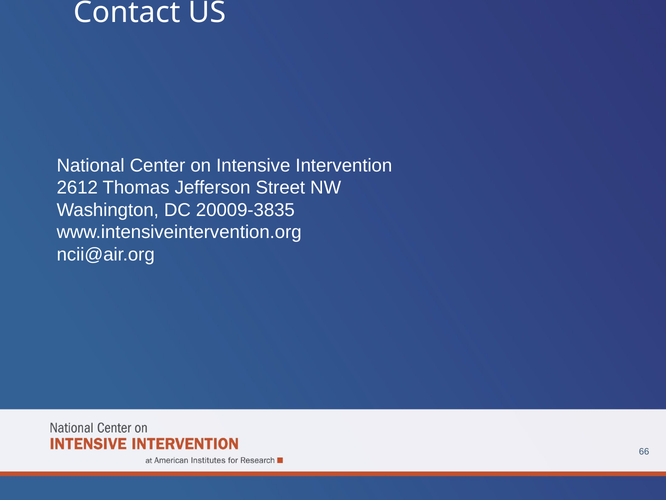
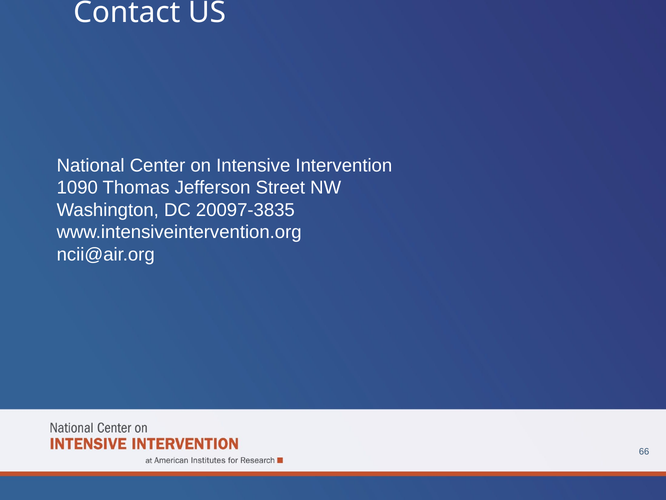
2612: 2612 -> 1090
20009-3835: 20009-3835 -> 20097-3835
